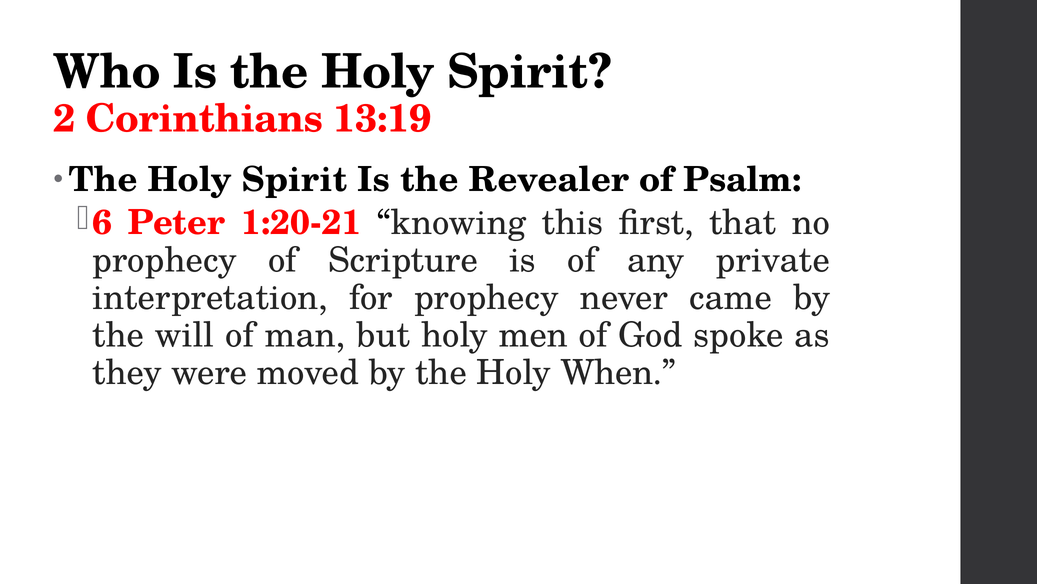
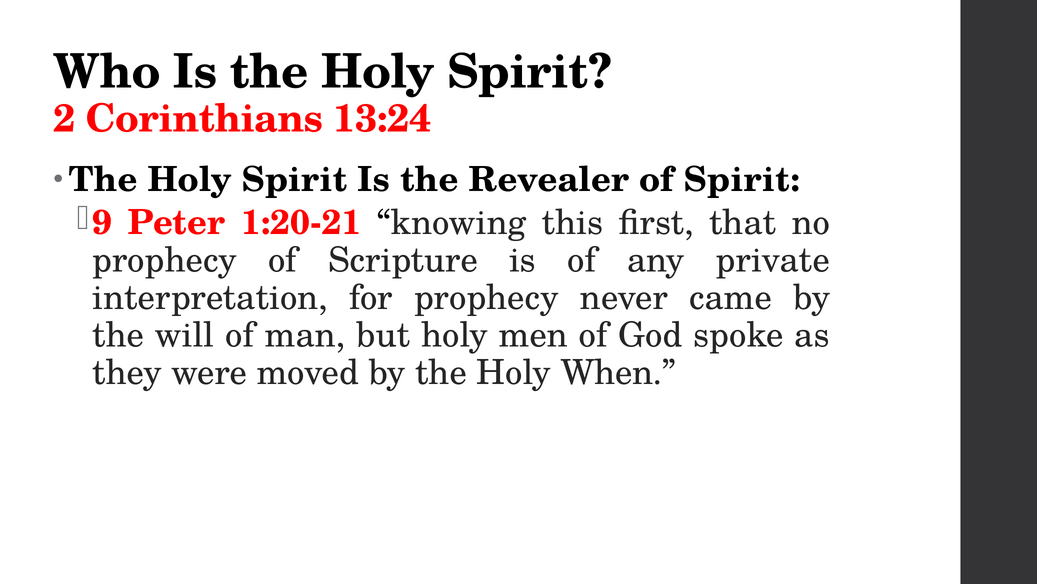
13:19: 13:19 -> 13:24
of Psalm: Psalm -> Spirit
6: 6 -> 9
